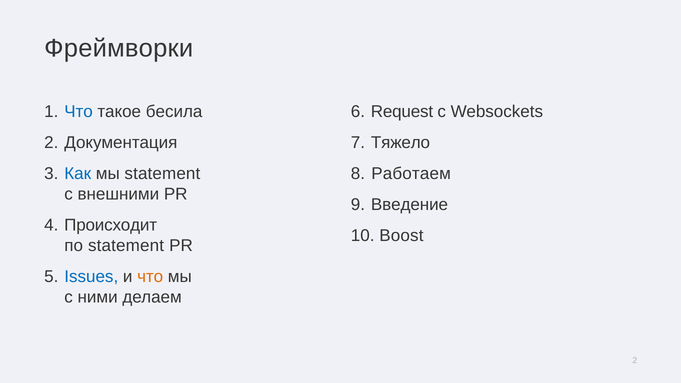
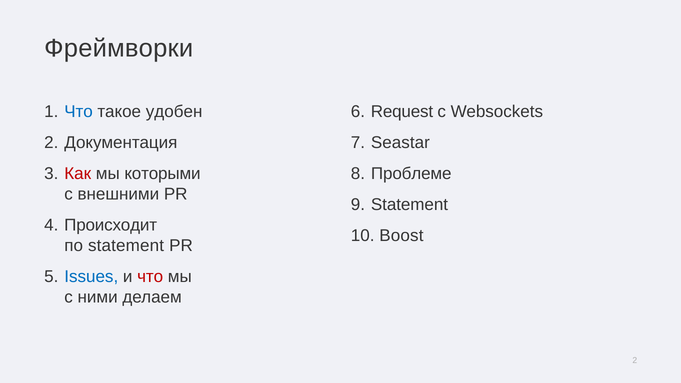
бесила: бесила -> удобен
Тяжело: Тяжело -> Seastar
Как colour: blue -> red
мы statement: statement -> которыми
Работаем: Работаем -> Проблеме
Введение at (409, 205): Введение -> Statement
что at (150, 277) colour: orange -> red
